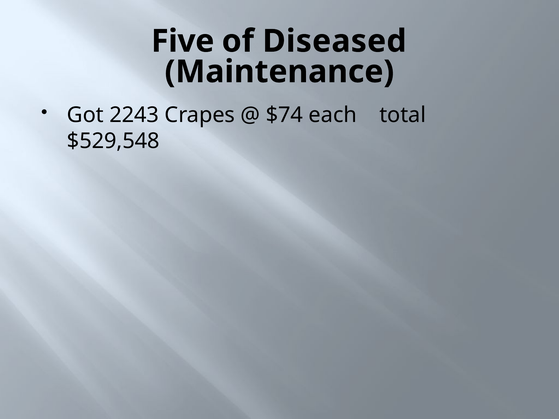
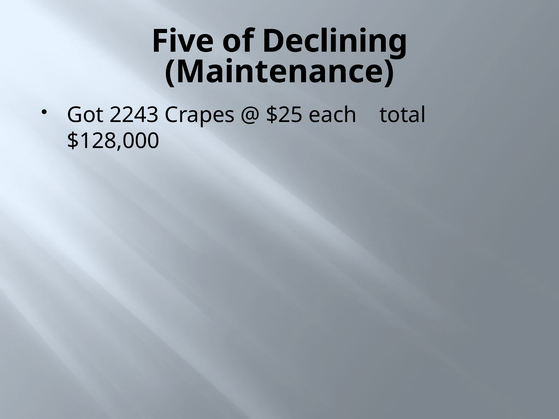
Diseased: Diseased -> Declining
$74: $74 -> $25
$529,548: $529,548 -> $128,000
